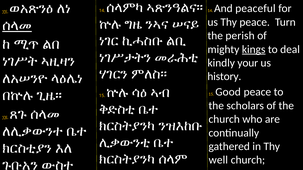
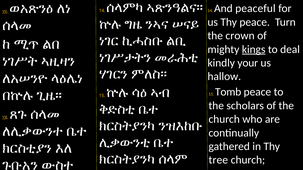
ሰላመ at (17, 25) underline: present -> none
perish: perish -> crown
history: history -> hallow
Good: Good -> Tomb
well: well -> tree
